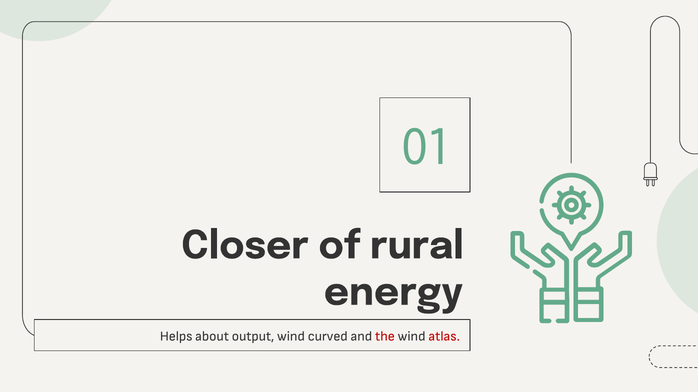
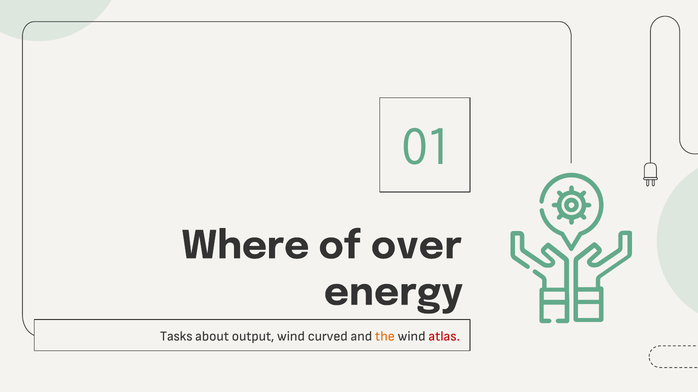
Closer: Closer -> Where
rural: rural -> over
Helps: Helps -> Tasks
the colour: red -> orange
